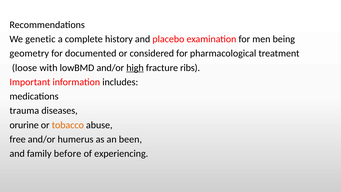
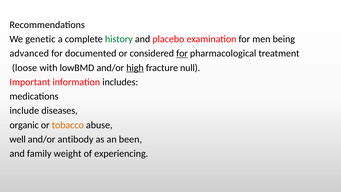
history colour: black -> green
geometry: geometry -> advanced
for at (182, 53) underline: none -> present
ribs: ribs -> null
trauma: trauma -> include
orurine: orurine -> organic
free: free -> well
humerus: humerus -> antibody
before: before -> weight
